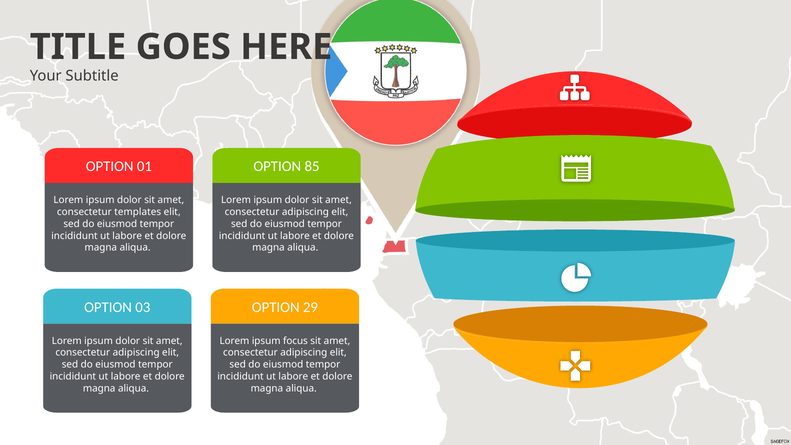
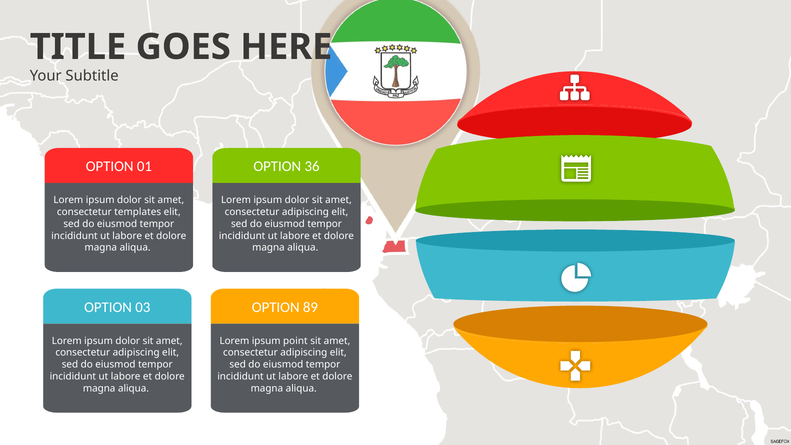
85: 85 -> 36
29: 29 -> 89
focus: focus -> point
